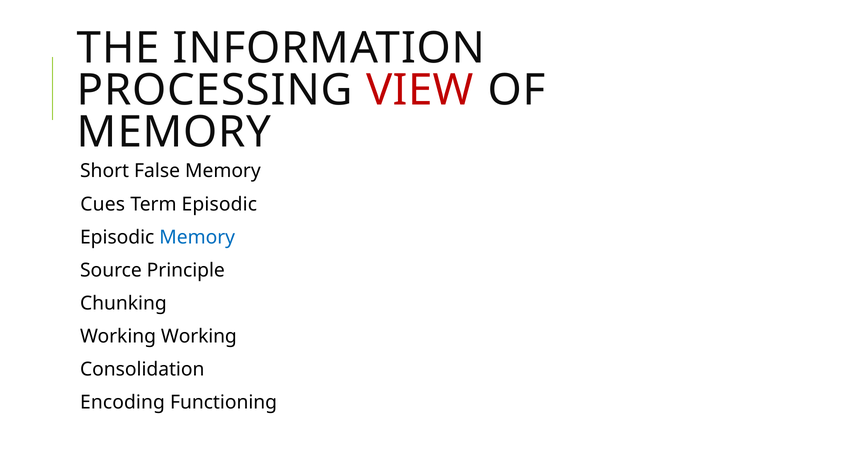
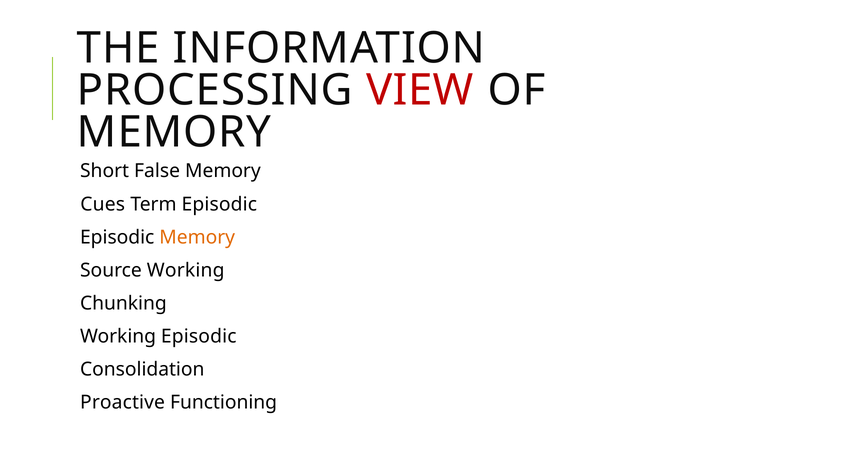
Memory at (197, 237) colour: blue -> orange
Source Principle: Principle -> Working
Working Working: Working -> Episodic
Encoding: Encoding -> Proactive
